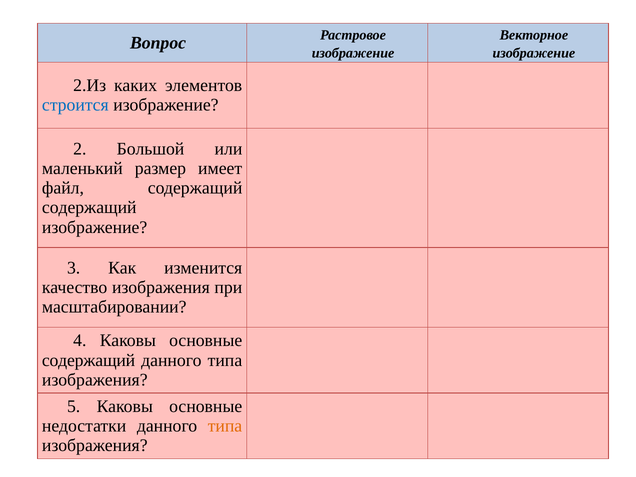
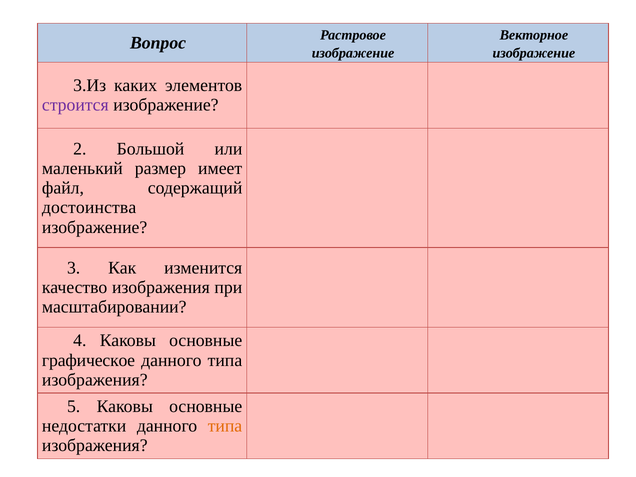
2.Из: 2.Из -> 3.Из
строится colour: blue -> purple
содержащий at (89, 208): содержащий -> достоинства
содержащий at (89, 360): содержащий -> графическое
